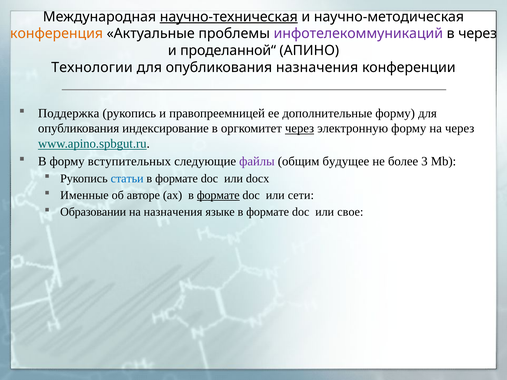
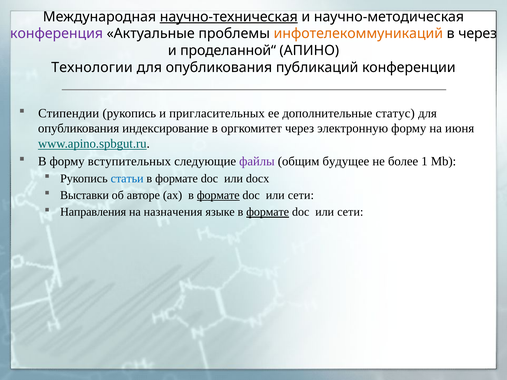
конференция colour: orange -> purple
инфотелекоммуникаций colour: purple -> orange
опубликования назначения: назначения -> публикаций
Поддержка: Поддержка -> Стипендии
правопреемницей: правопреемницей -> пригласительных
дополнительные форму: форму -> статус
через at (300, 129) underline: present -> none
на через: через -> июня
3: 3 -> 1
Именные: Именные -> Выставки
Образовании: Образовании -> Направления
формате at (268, 212) underline: none -> present
свое at (350, 212): свое -> сети
